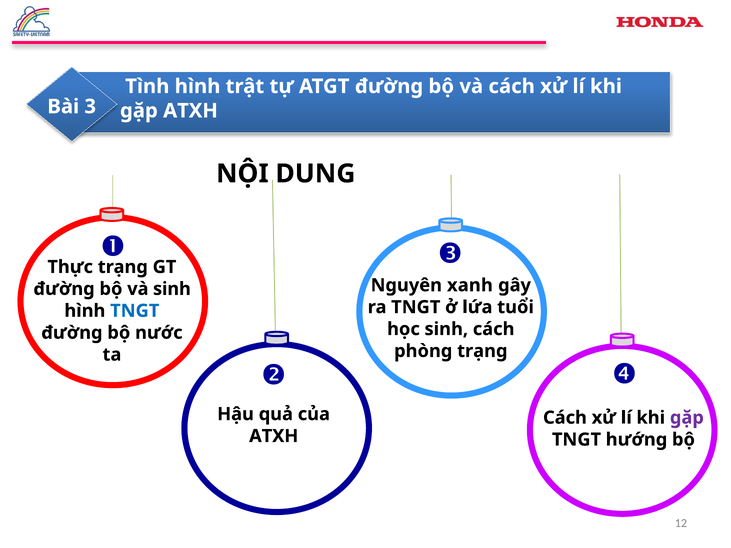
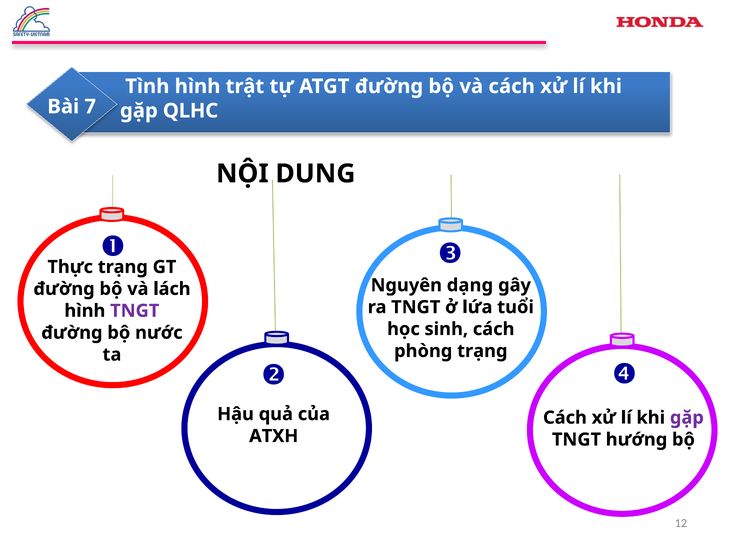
3: 3 -> 7
gặp ATXH: ATXH -> QLHC
xanh: xanh -> dạng
và sinh: sinh -> lách
TNGT at (135, 311) colour: blue -> purple
